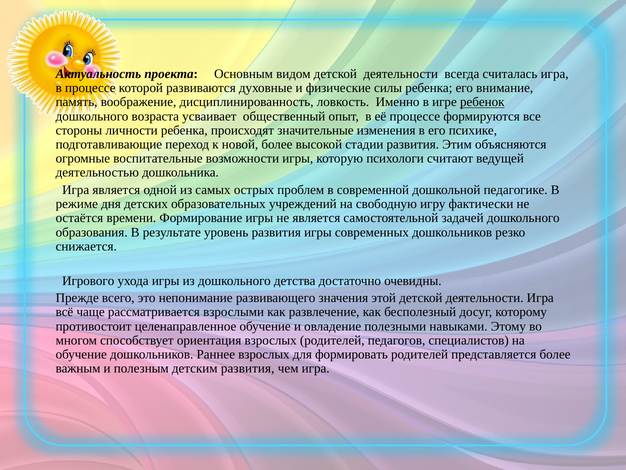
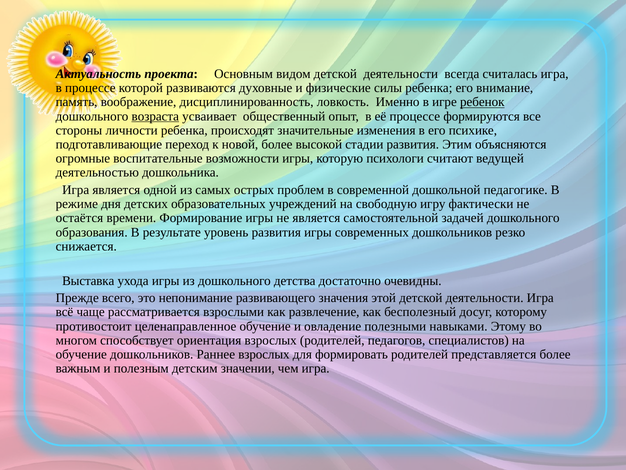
возраста underline: none -> present
Игрового: Игрового -> Выставка
детским развития: развития -> значении
